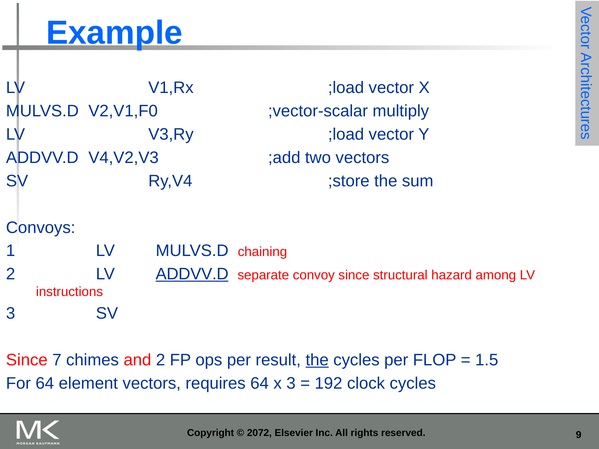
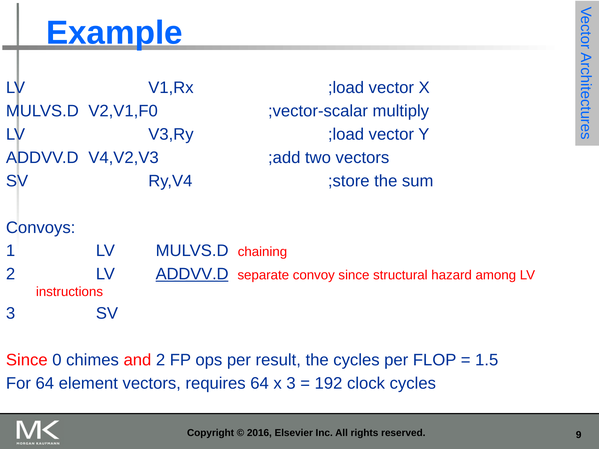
7: 7 -> 0
the at (317, 360) underline: present -> none
2072: 2072 -> 2016
